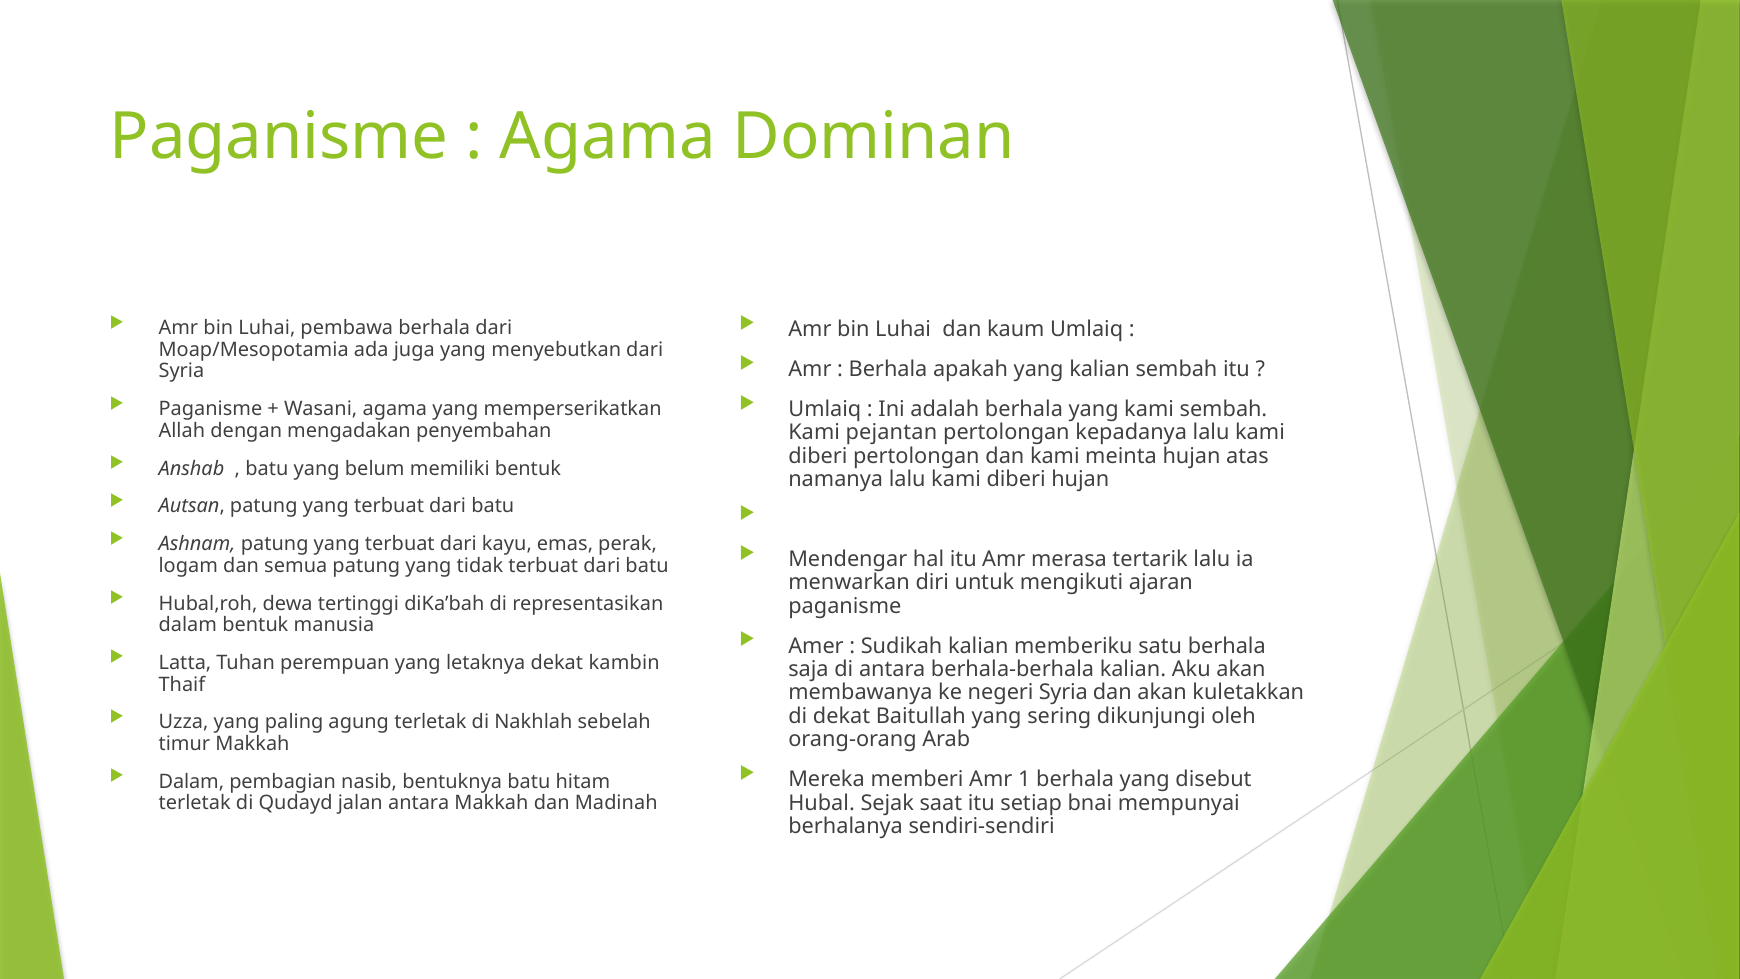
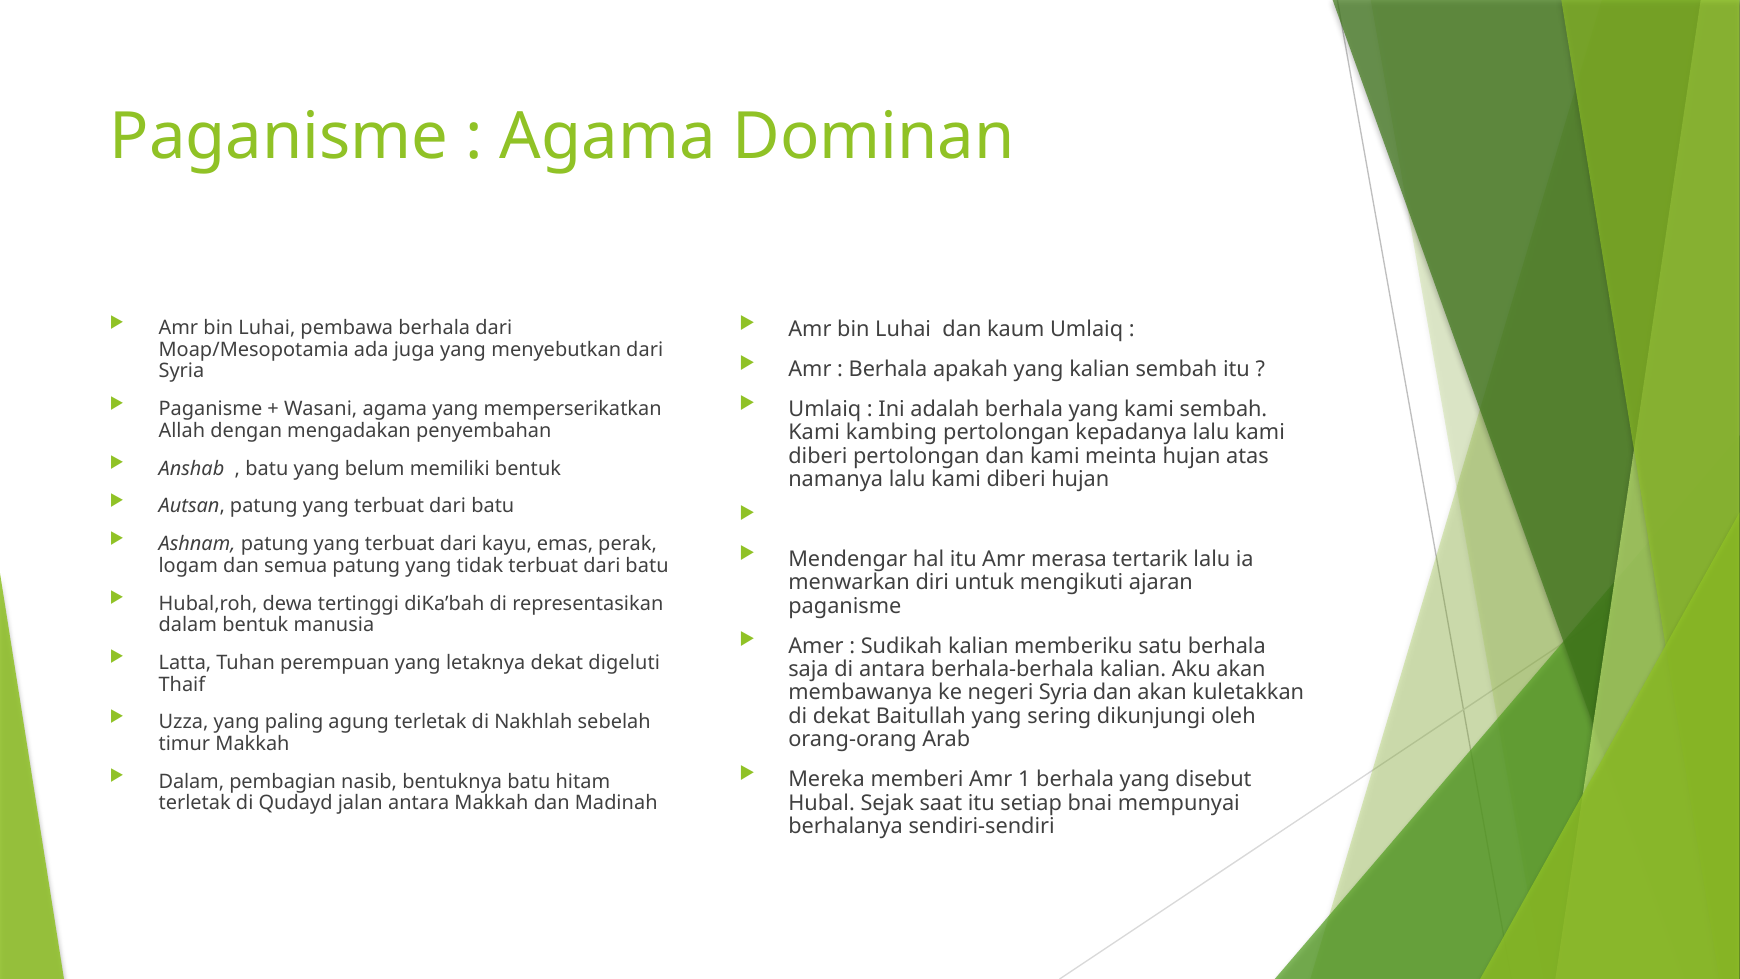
pejantan: pejantan -> kambing
kambin: kambin -> digeluti
